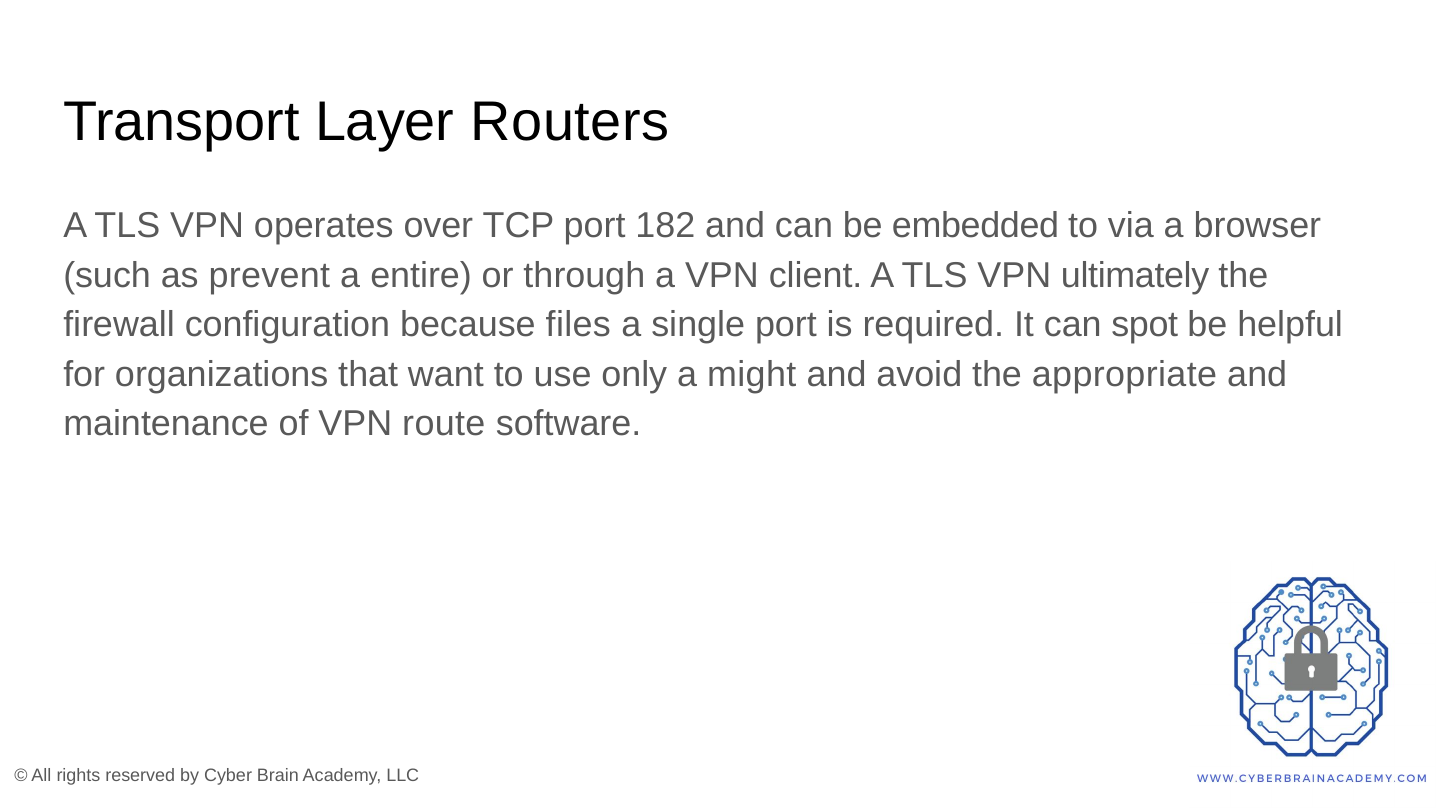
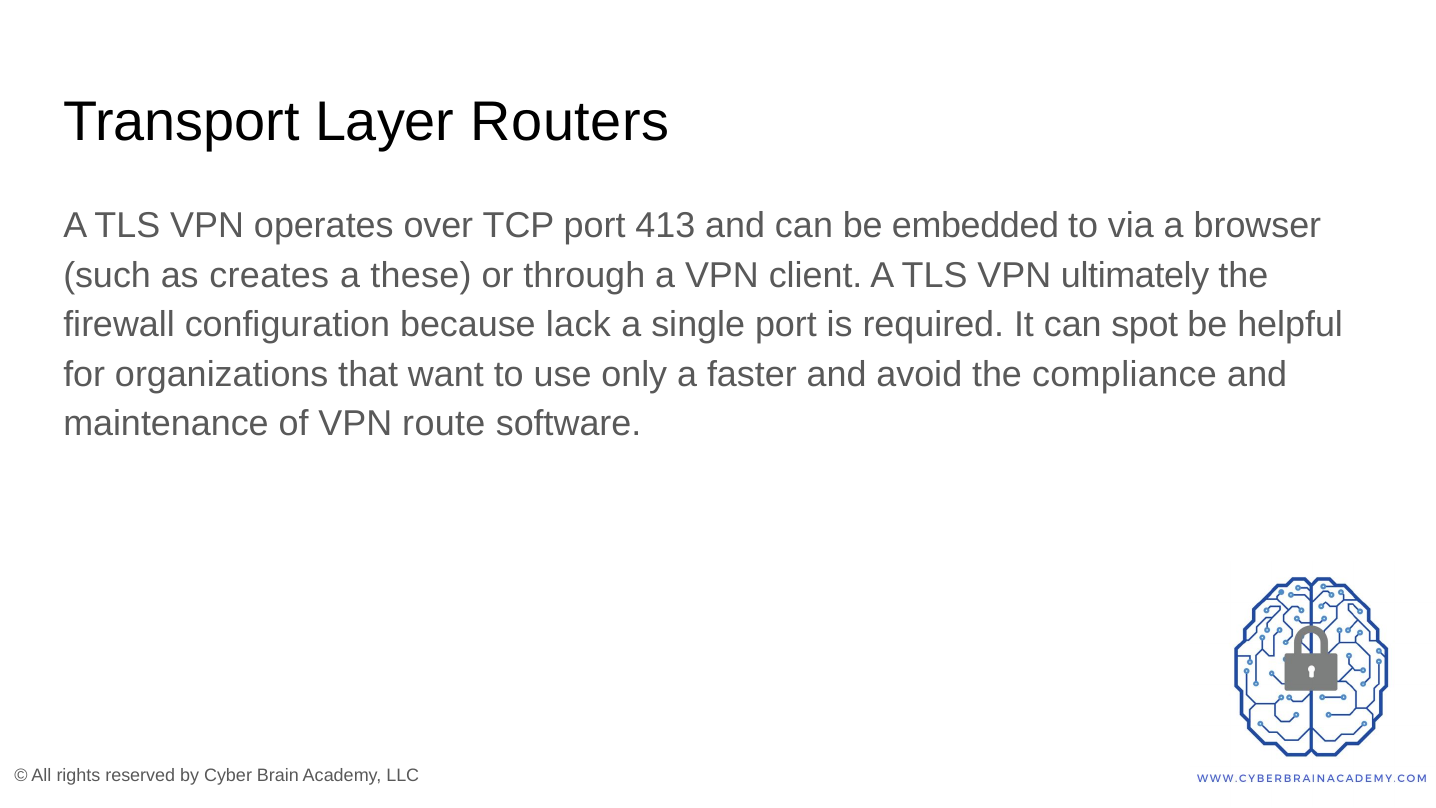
182: 182 -> 413
prevent: prevent -> creates
entire: entire -> these
files: files -> lack
might: might -> faster
appropriate: appropriate -> compliance
